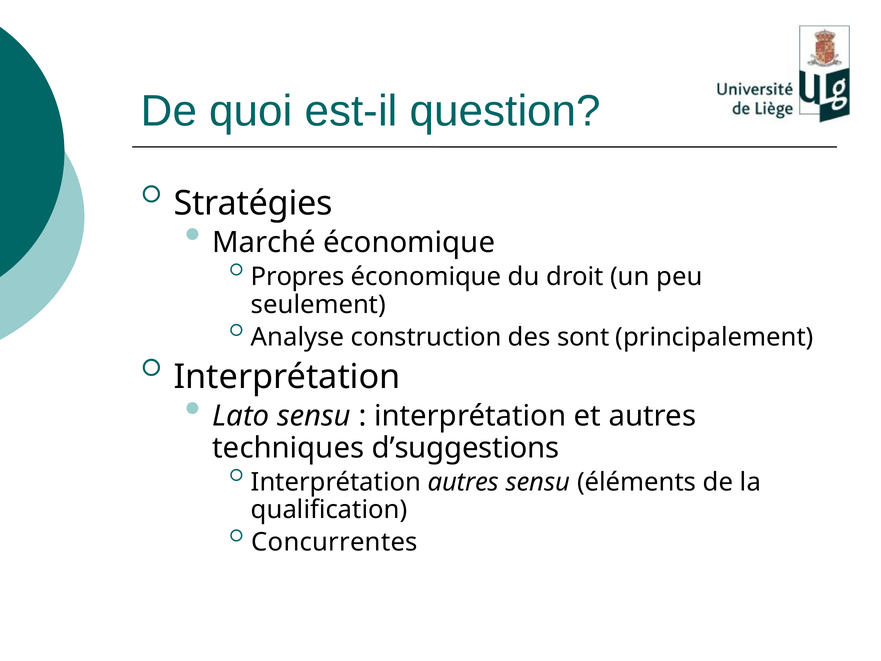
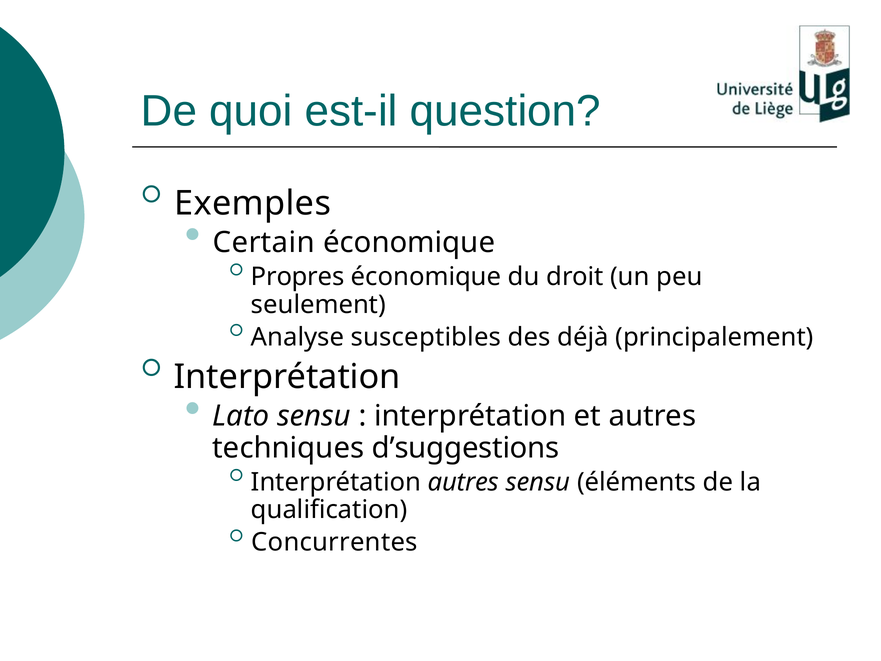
Stratégies: Stratégies -> Exemples
Marché: Marché -> Certain
construction: construction -> susceptibles
sont: sont -> déjà
